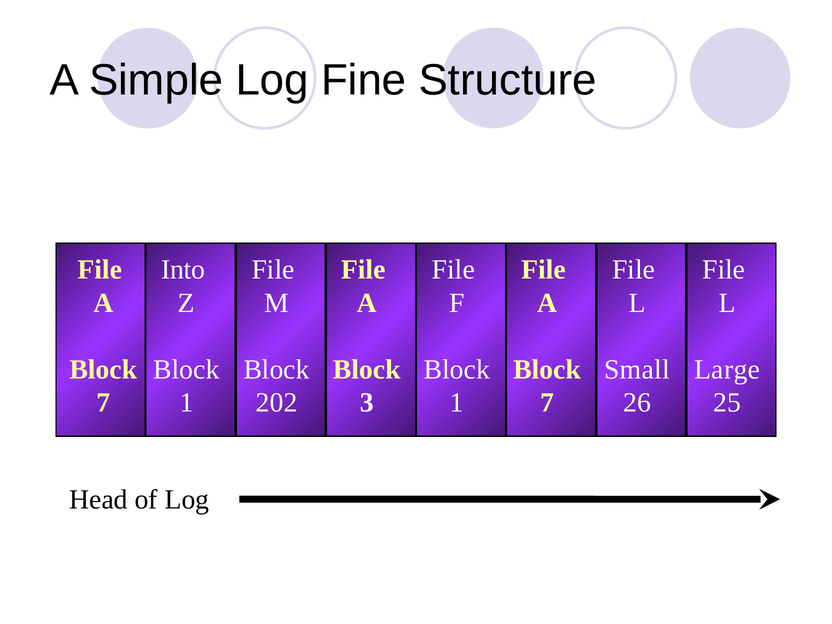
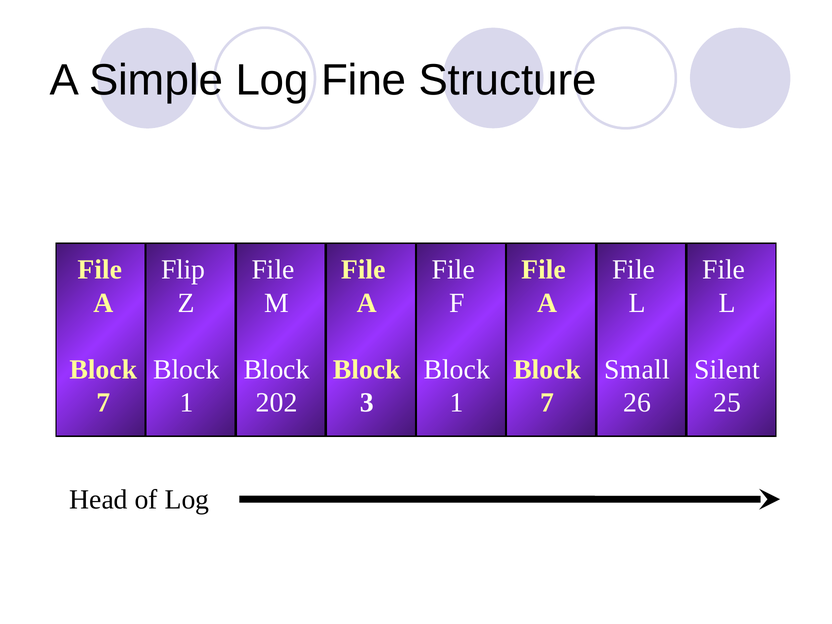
Into: Into -> Flip
Large: Large -> Silent
